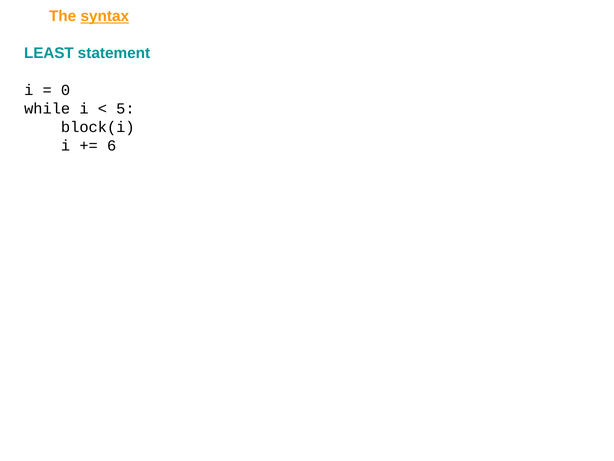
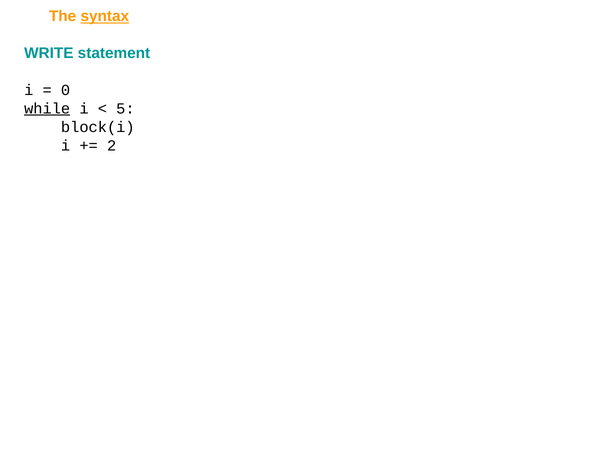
LEAST: LEAST -> WRITE
while underline: none -> present
6: 6 -> 2
